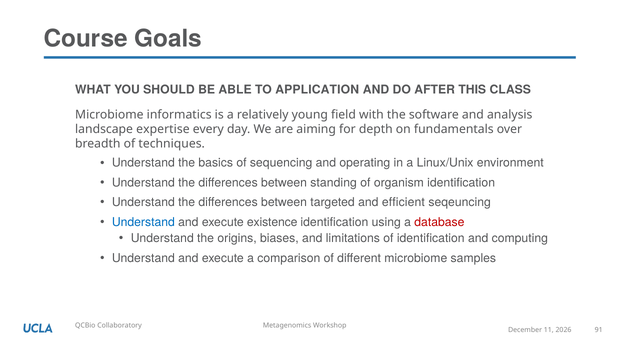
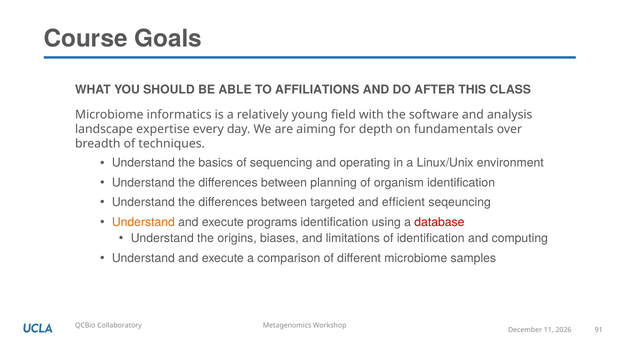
APPLICATION: APPLICATION -> AFFILIATIONS
standing: standing -> planning
Understand at (143, 222) colour: blue -> orange
existence: existence -> programs
